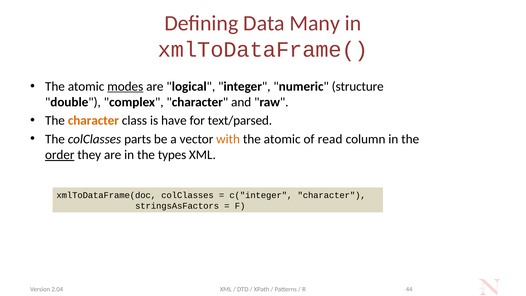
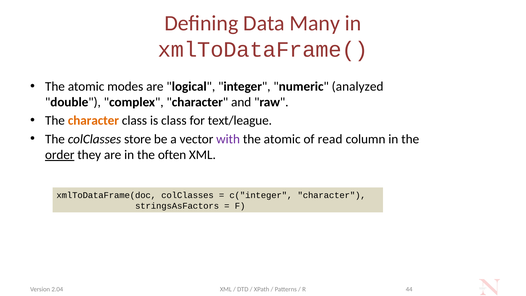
modes underline: present -> none
structure: structure -> analyzed
is have: have -> class
text/parsed: text/parsed -> text/league
parts: parts -> store
with colour: orange -> purple
types: types -> often
